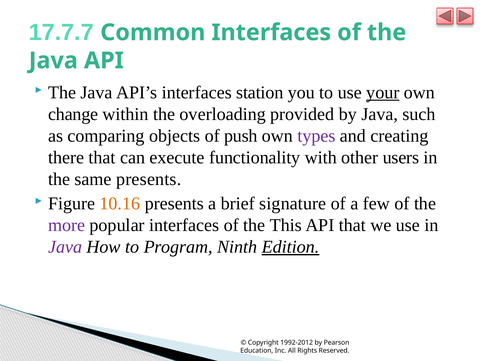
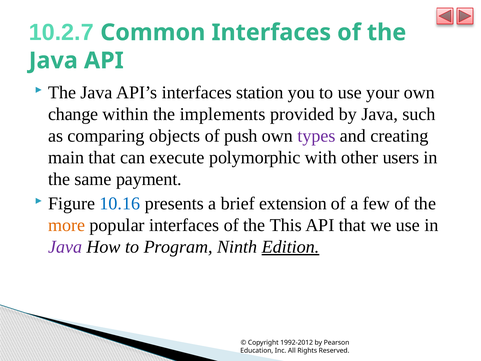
17.7.7: 17.7.7 -> 10.2.7
your underline: present -> none
overloading: overloading -> implements
there: there -> main
functionality: functionality -> polymorphic
same presents: presents -> payment
10.16 colour: orange -> blue
signature: signature -> extension
more colour: purple -> orange
